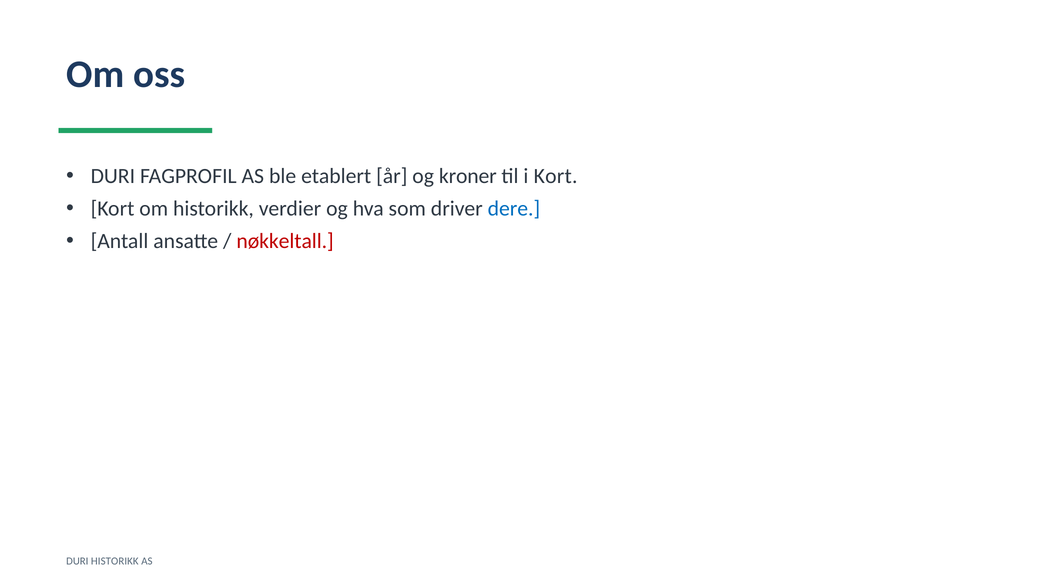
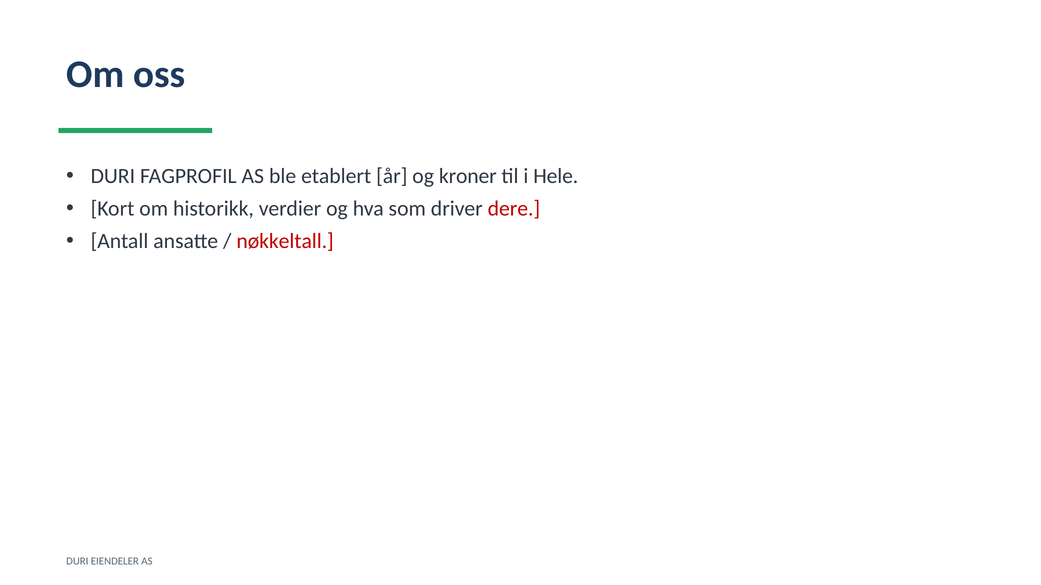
i Kort: Kort -> Hele
dere colour: blue -> red
DURI HISTORIKK: HISTORIKK -> EIENDELER
